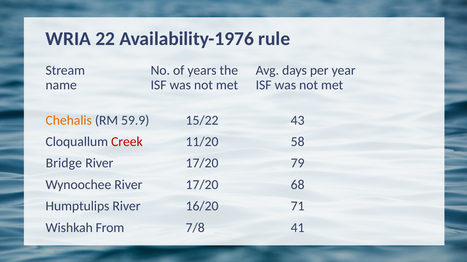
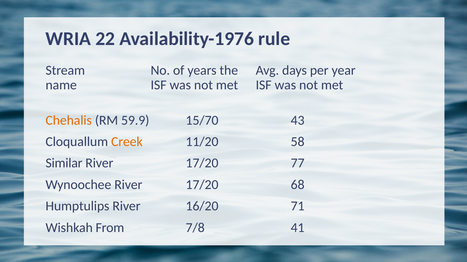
15/22: 15/22 -> 15/70
Creek colour: red -> orange
Bridge: Bridge -> Similar
79: 79 -> 77
